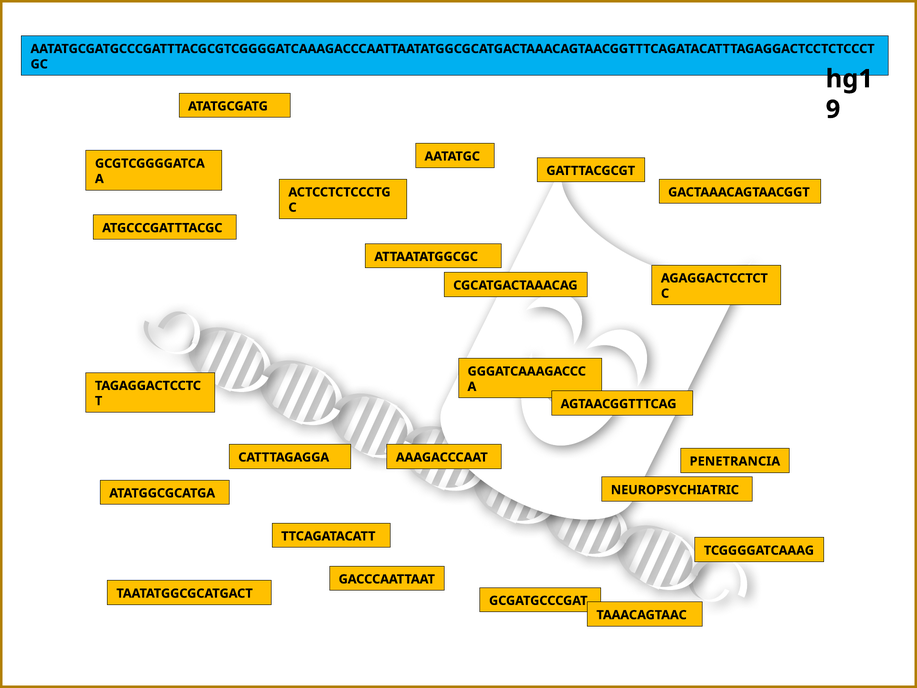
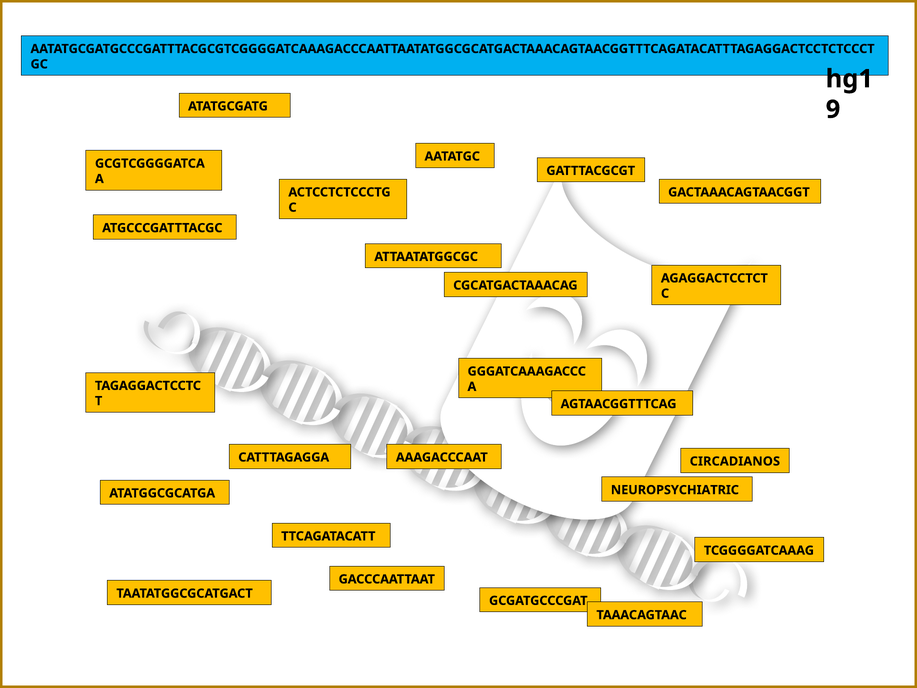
PENETRANCIA: PENETRANCIA -> CIRCADIANOS
